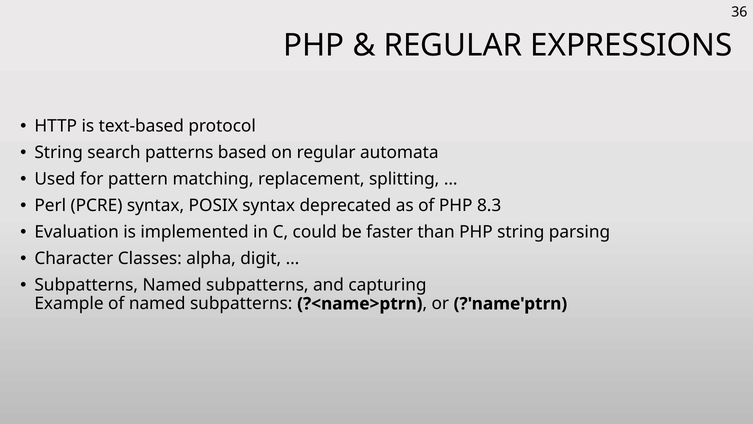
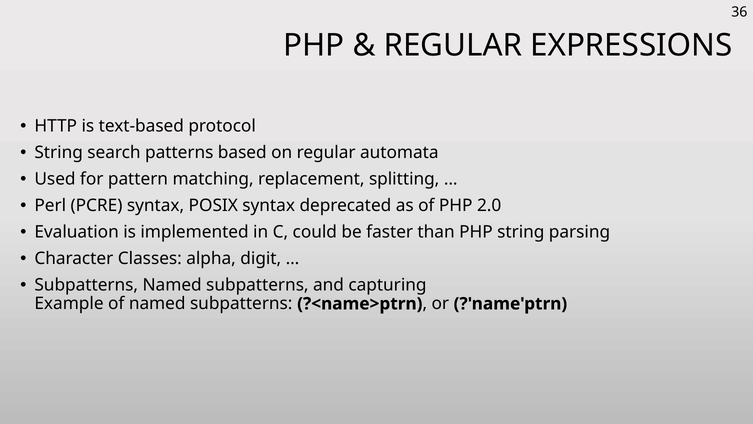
8.3: 8.3 -> 2.0
